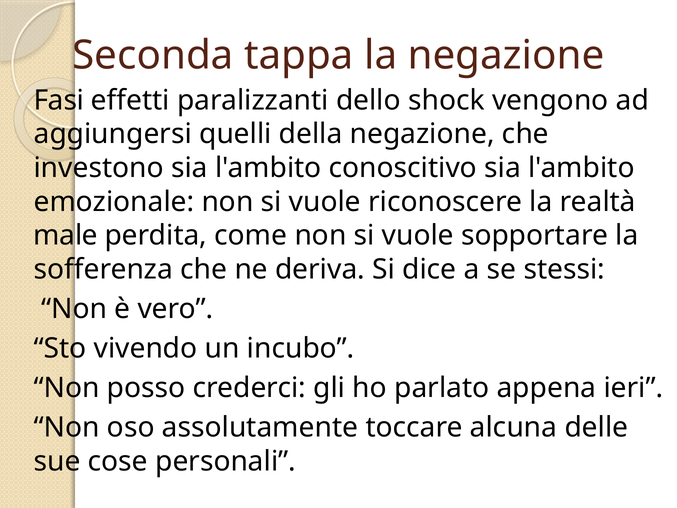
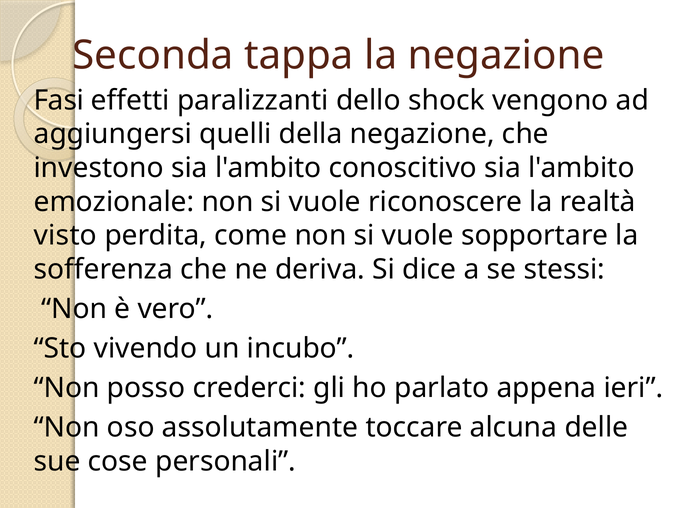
male: male -> visto
